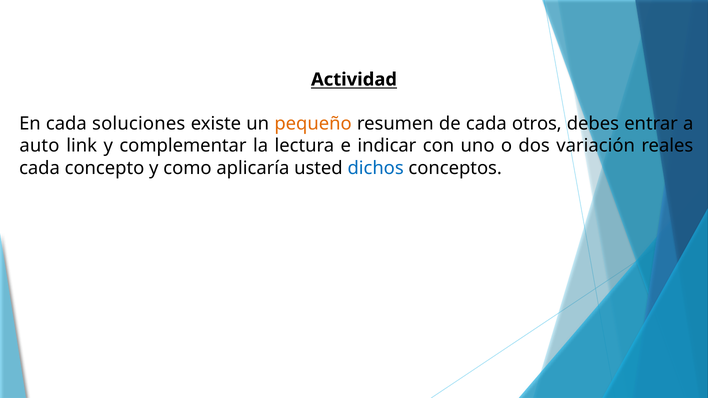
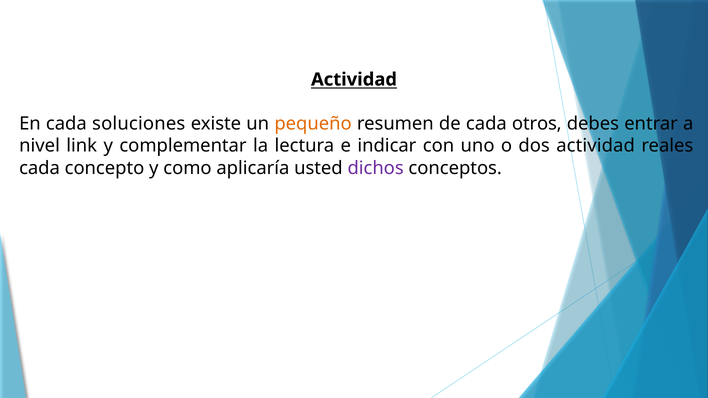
auto: auto -> nivel
dos variación: variación -> actividad
dichos colour: blue -> purple
